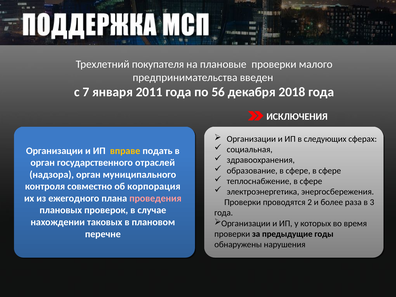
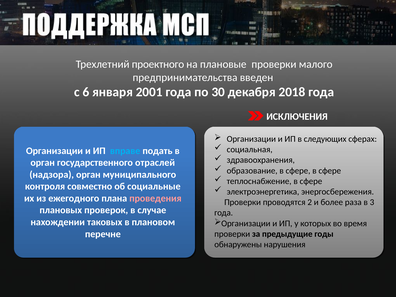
покупателя: покупателя -> проектного
7: 7 -> 6
2011: 2011 -> 2001
56: 56 -> 30
вправе colour: yellow -> light blue
корпорация: корпорация -> социальные
